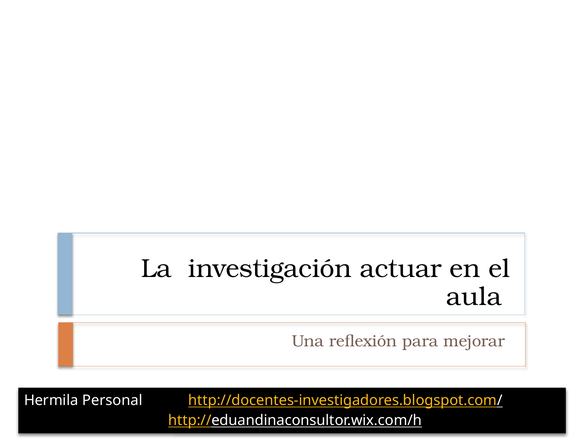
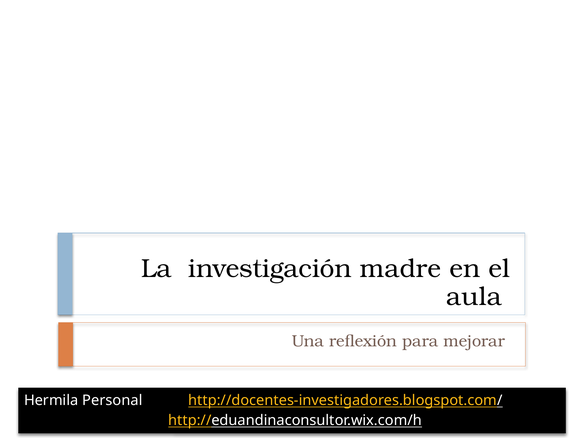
actuar: actuar -> madre
